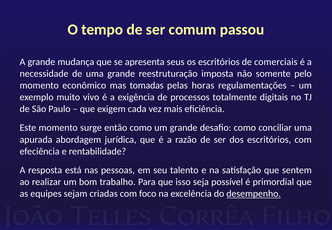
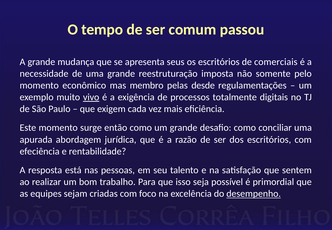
tomadas: tomadas -> membro
horas: horas -> desde
vivo underline: none -> present
